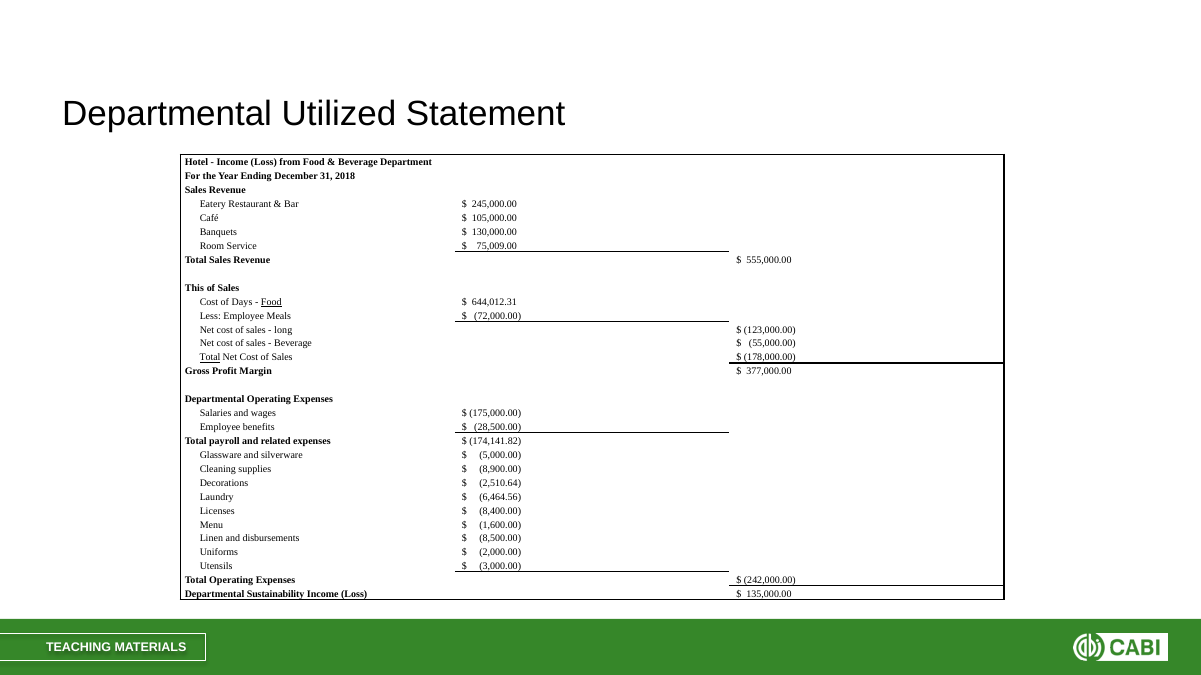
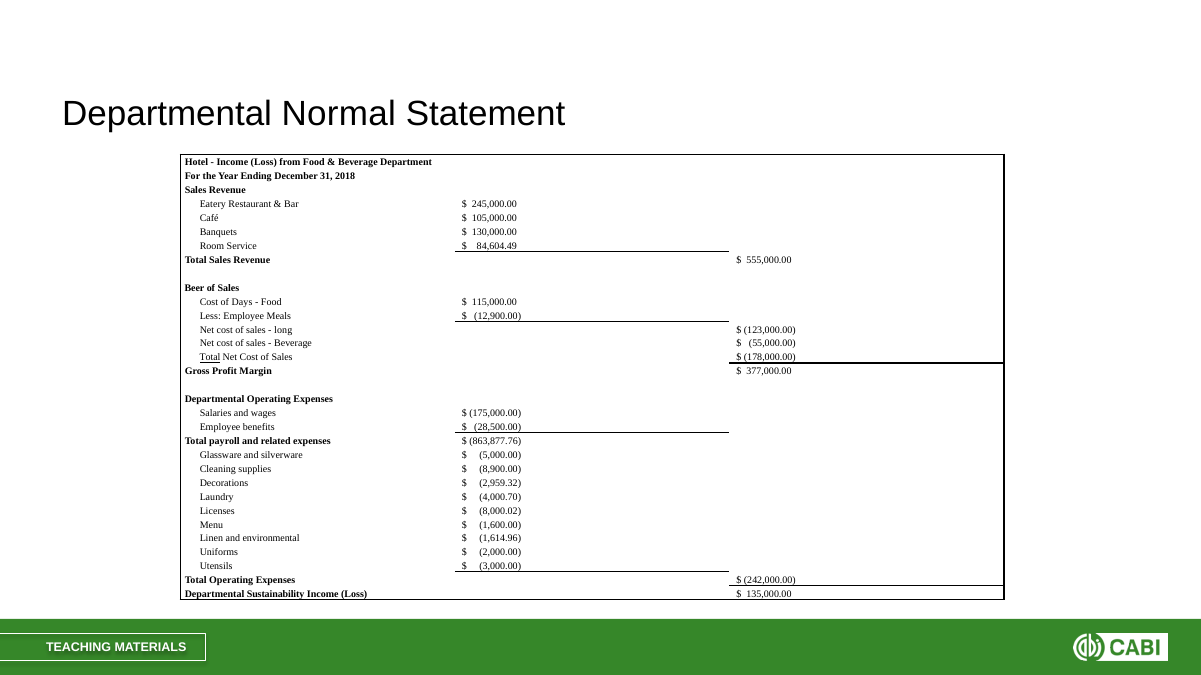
Utilized: Utilized -> Normal
75,009.00: 75,009.00 -> 84,604.49
This: This -> Beer
Food at (271, 302) underline: present -> none
644,012.31: 644,012.31 -> 115,000.00
72,000.00: 72,000.00 -> 12,900.00
174,141.82: 174,141.82 -> 863,877.76
2,510.64: 2,510.64 -> 2,959.32
6,464.56: 6,464.56 -> 4,000.70
8,400.00: 8,400.00 -> 8,000.02
disbursements: disbursements -> environmental
8,500.00: 8,500.00 -> 1,614.96
